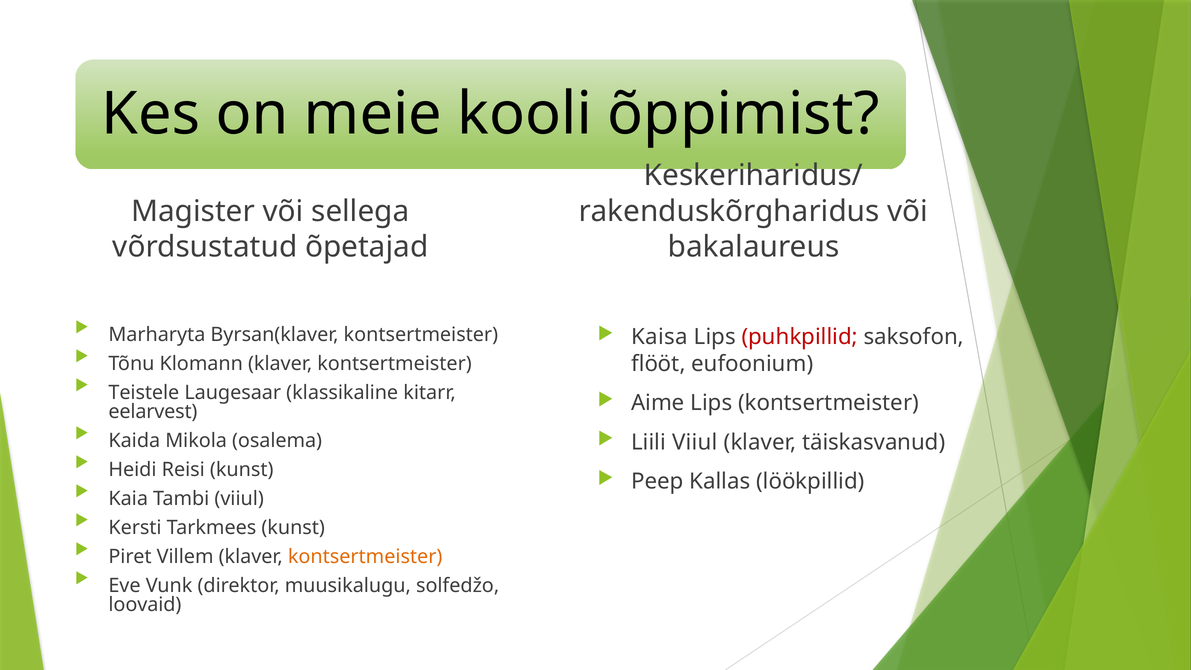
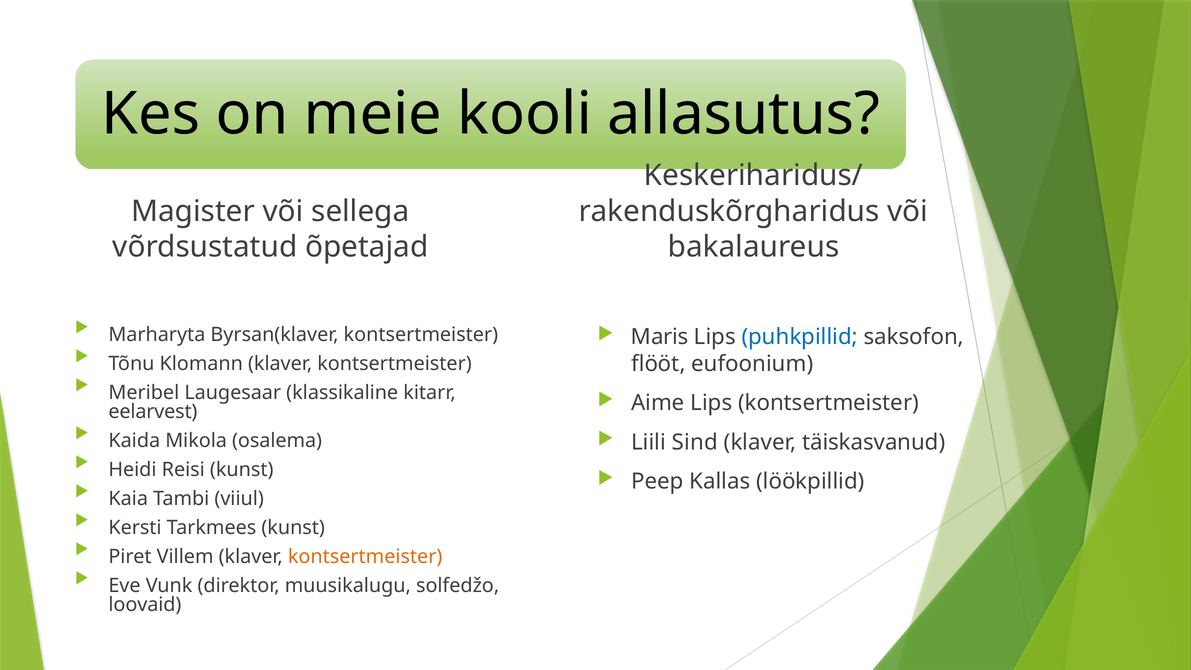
õppimist: õppimist -> allasutus
Kaisa: Kaisa -> Maris
puhkpillid colour: red -> blue
Teistele: Teistele -> Meribel
Liili Viiul: Viiul -> Sind
